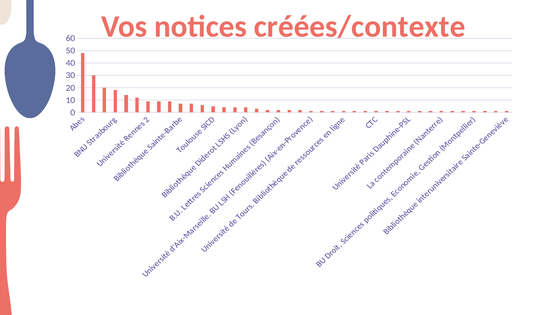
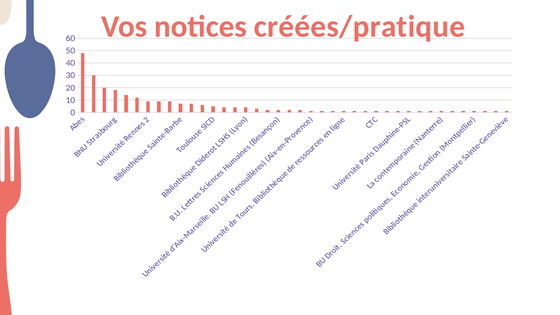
créées/contexte: créées/contexte -> créées/pratique
